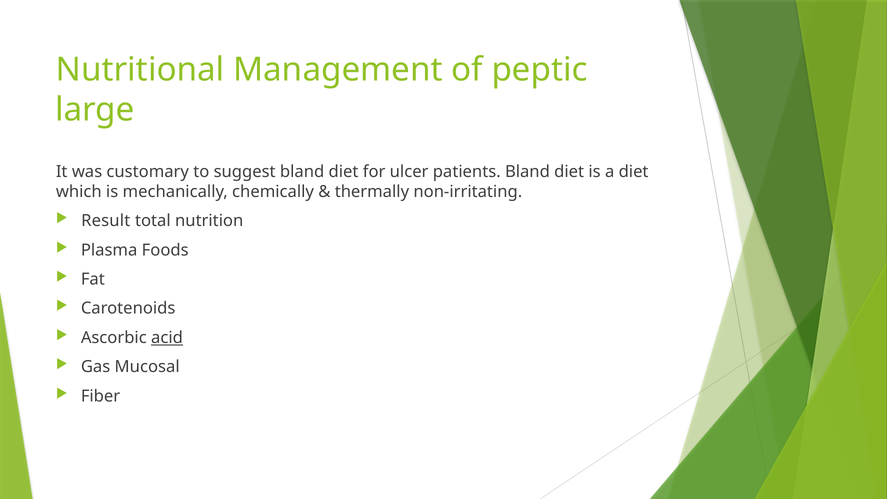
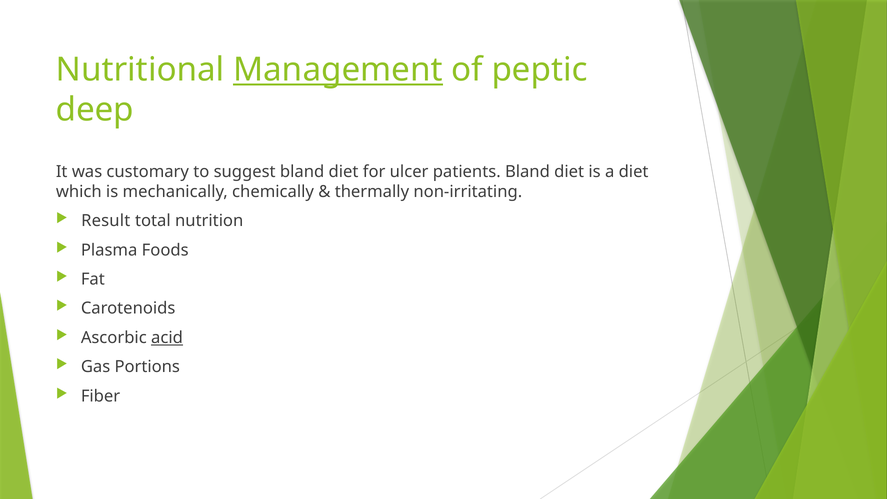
Management underline: none -> present
large: large -> deep
Mucosal: Mucosal -> Portions
